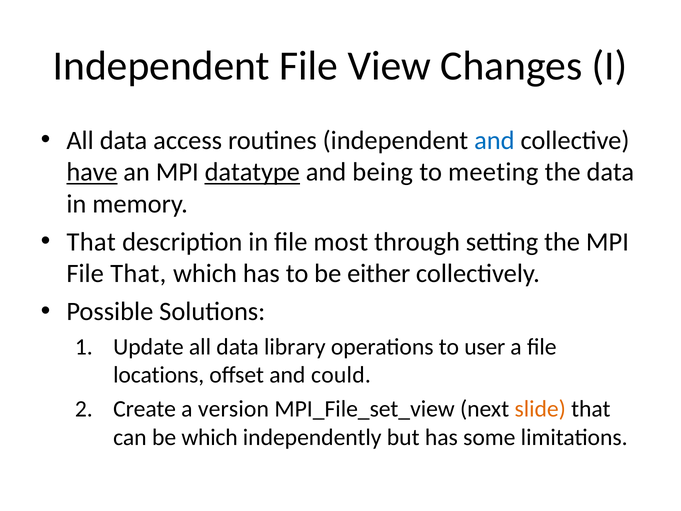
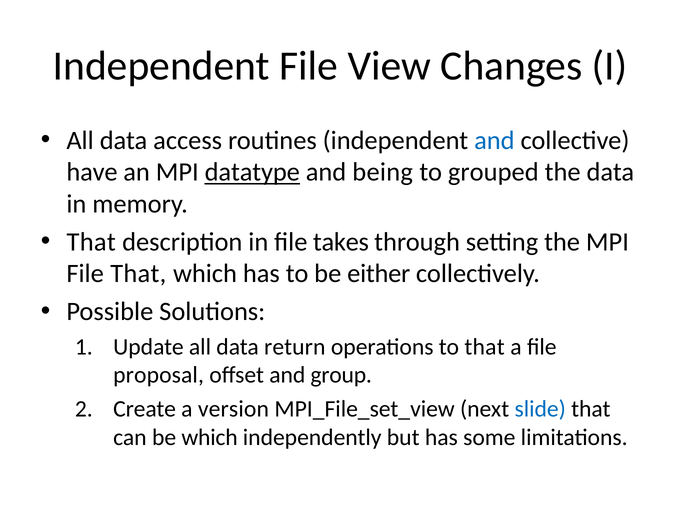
have underline: present -> none
meeting: meeting -> grouped
most: most -> takes
library: library -> return
to user: user -> that
locations: locations -> proposal
could: could -> group
slide colour: orange -> blue
